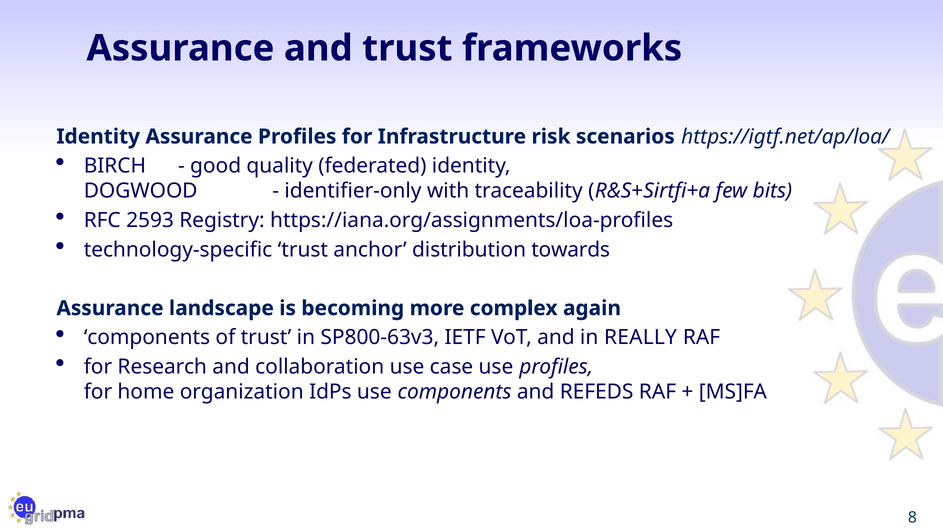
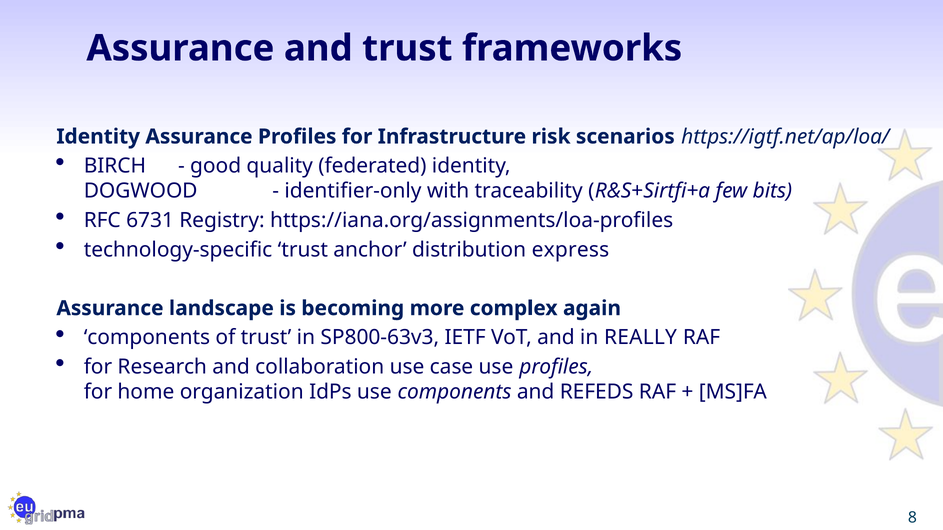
2593: 2593 -> 6731
towards: towards -> express
